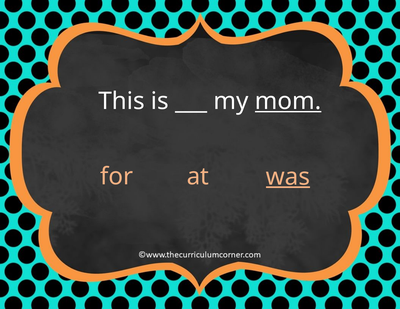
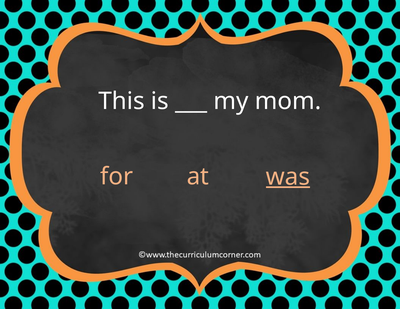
mom underline: present -> none
